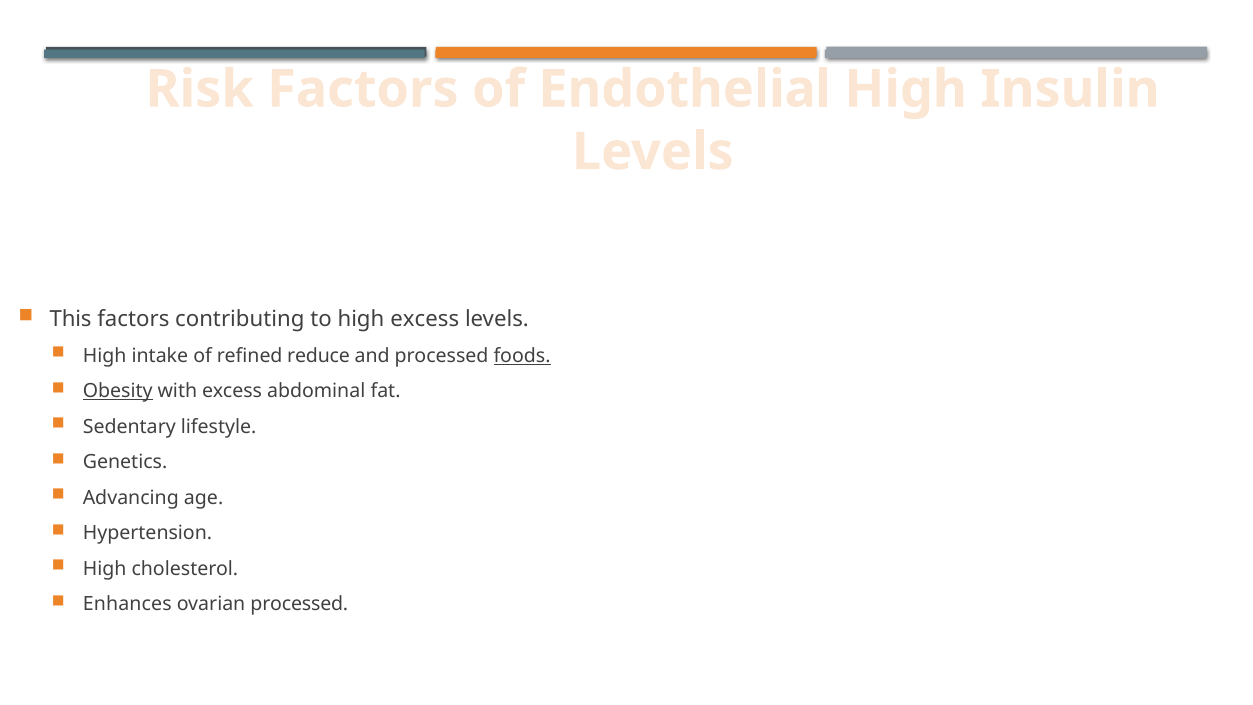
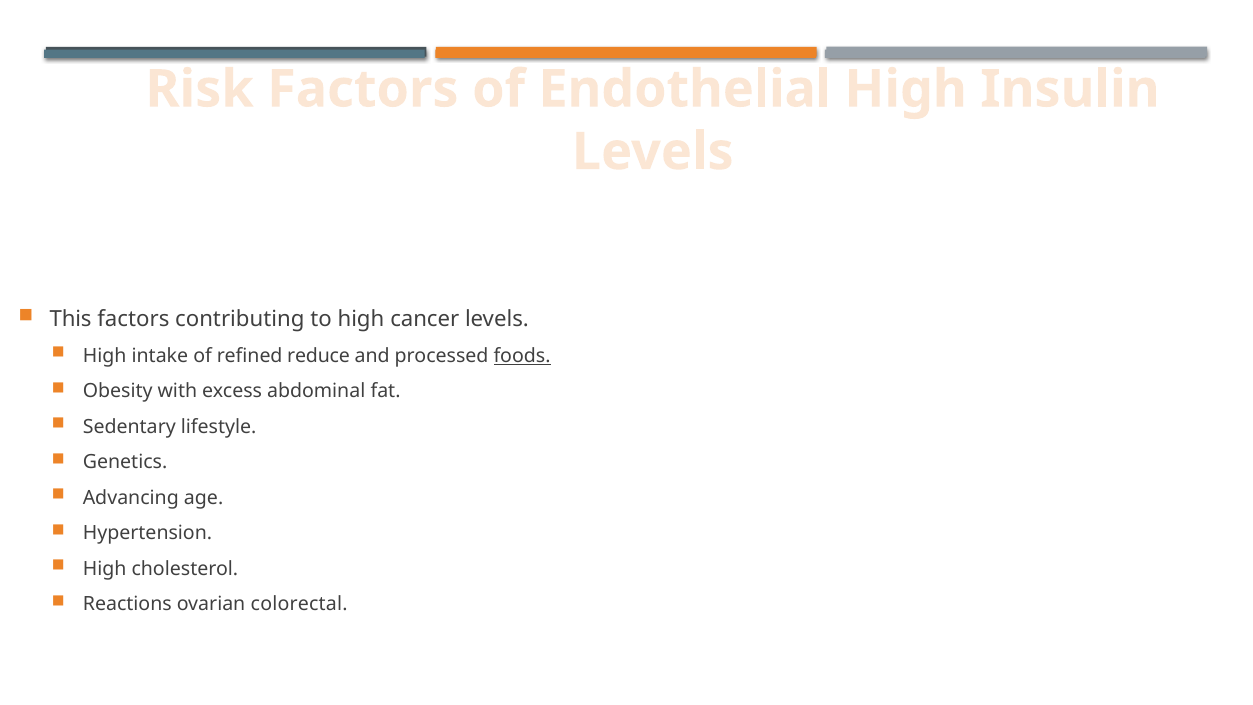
high excess: excess -> cancer
Obesity underline: present -> none
Enhances: Enhances -> Reactions
ovarian processed: processed -> colorectal
